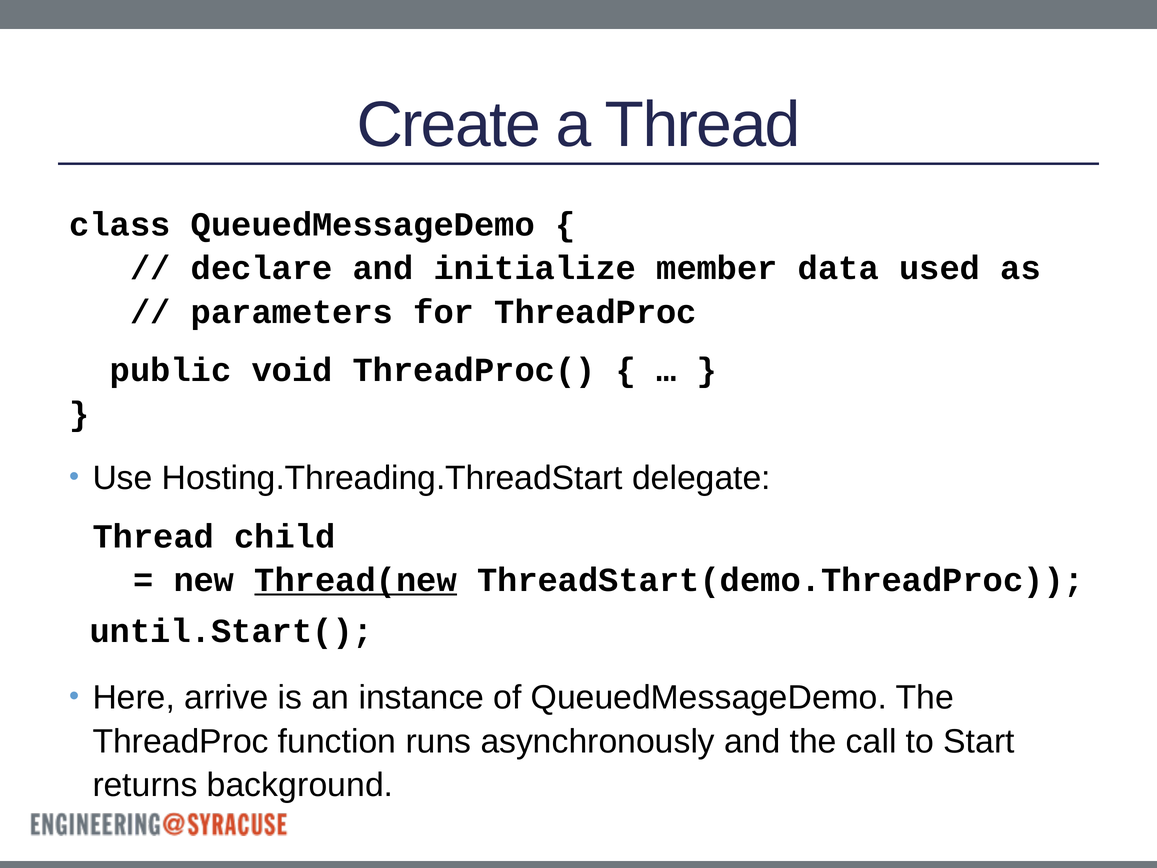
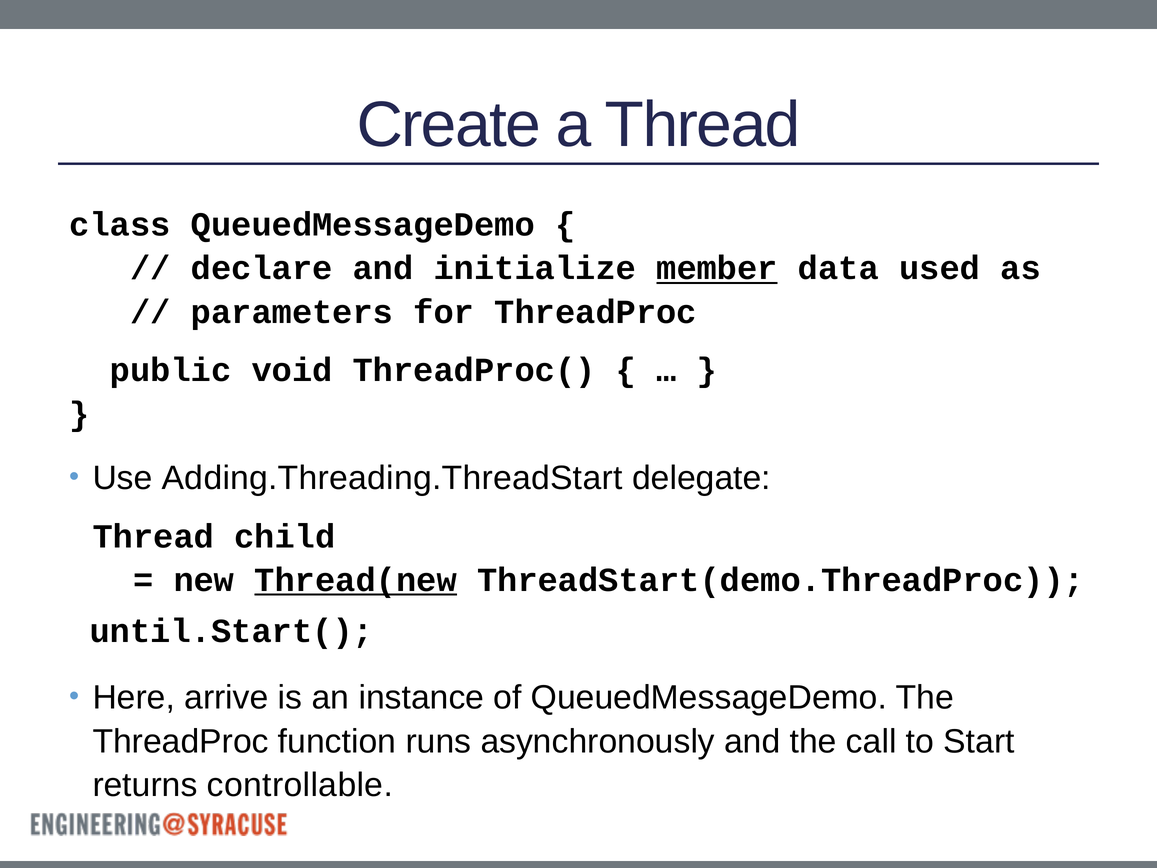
member underline: none -> present
Hosting.Threading.ThreadStart: Hosting.Threading.ThreadStart -> Adding.Threading.ThreadStart
background: background -> controllable
